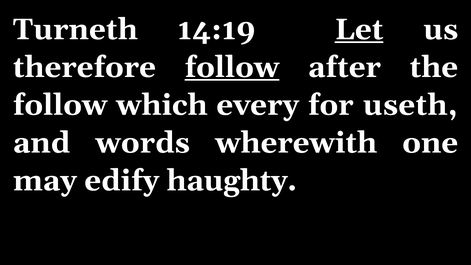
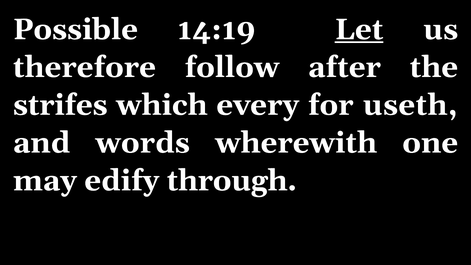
Turneth: Turneth -> Possible
follow at (232, 67) underline: present -> none
follow at (60, 105): follow -> strifes
haughty: haughty -> through
